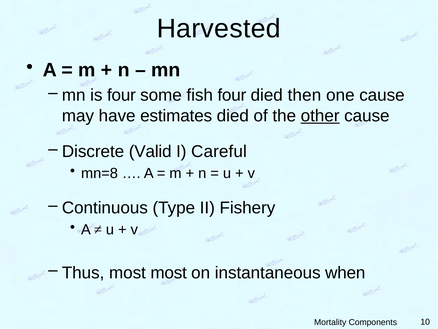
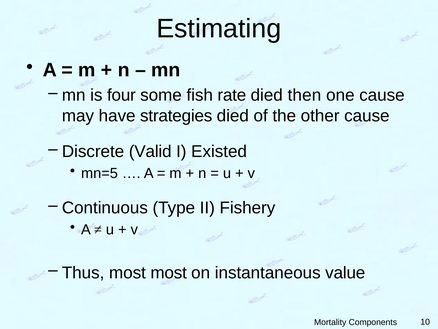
Harvested: Harvested -> Estimating
fish four: four -> rate
estimates: estimates -> strategies
other underline: present -> none
Careful: Careful -> Existed
mn=8: mn=8 -> mn=5
when: when -> value
